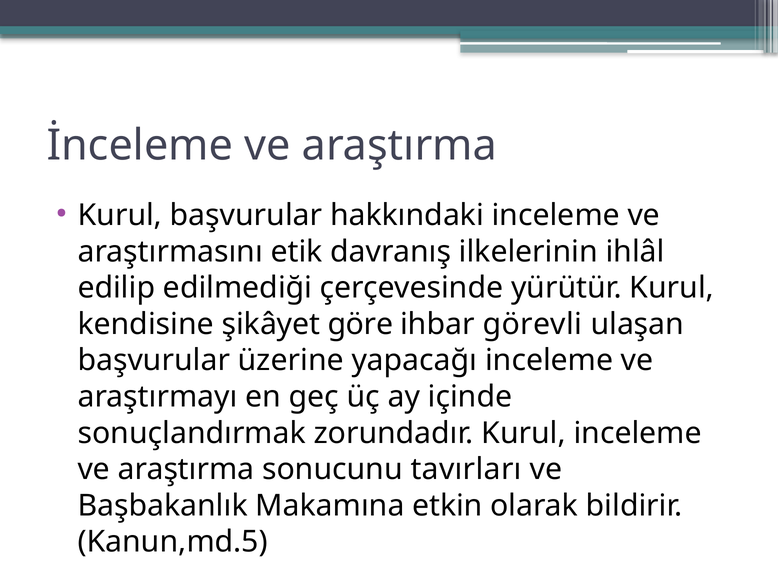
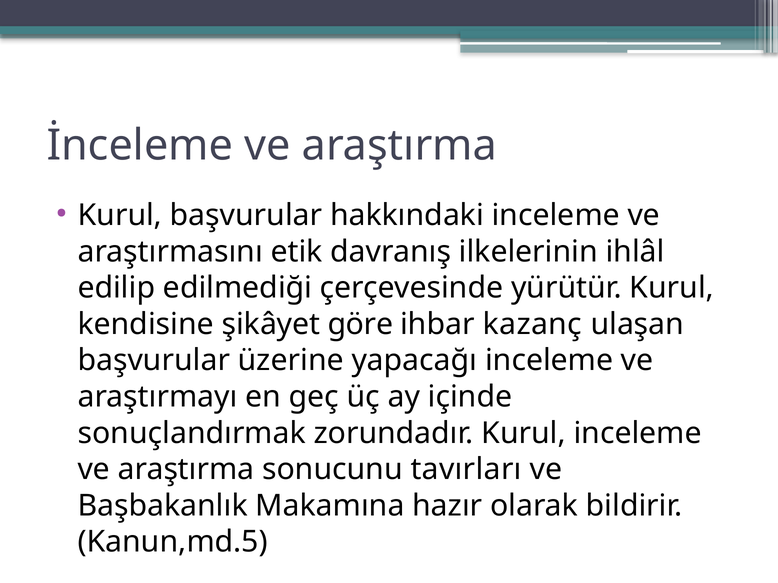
görevli: görevli -> kazanç
etkin: etkin -> hazır
